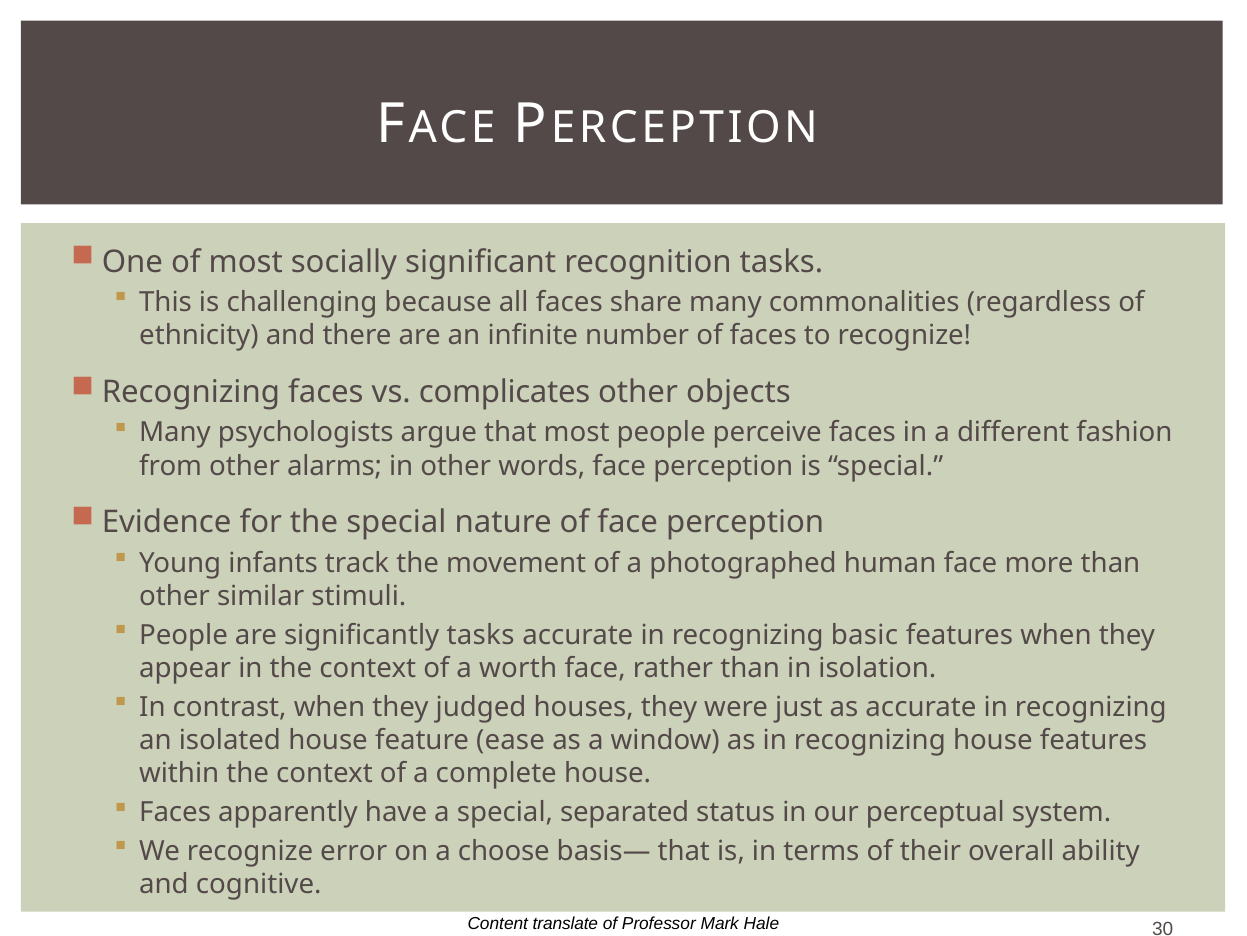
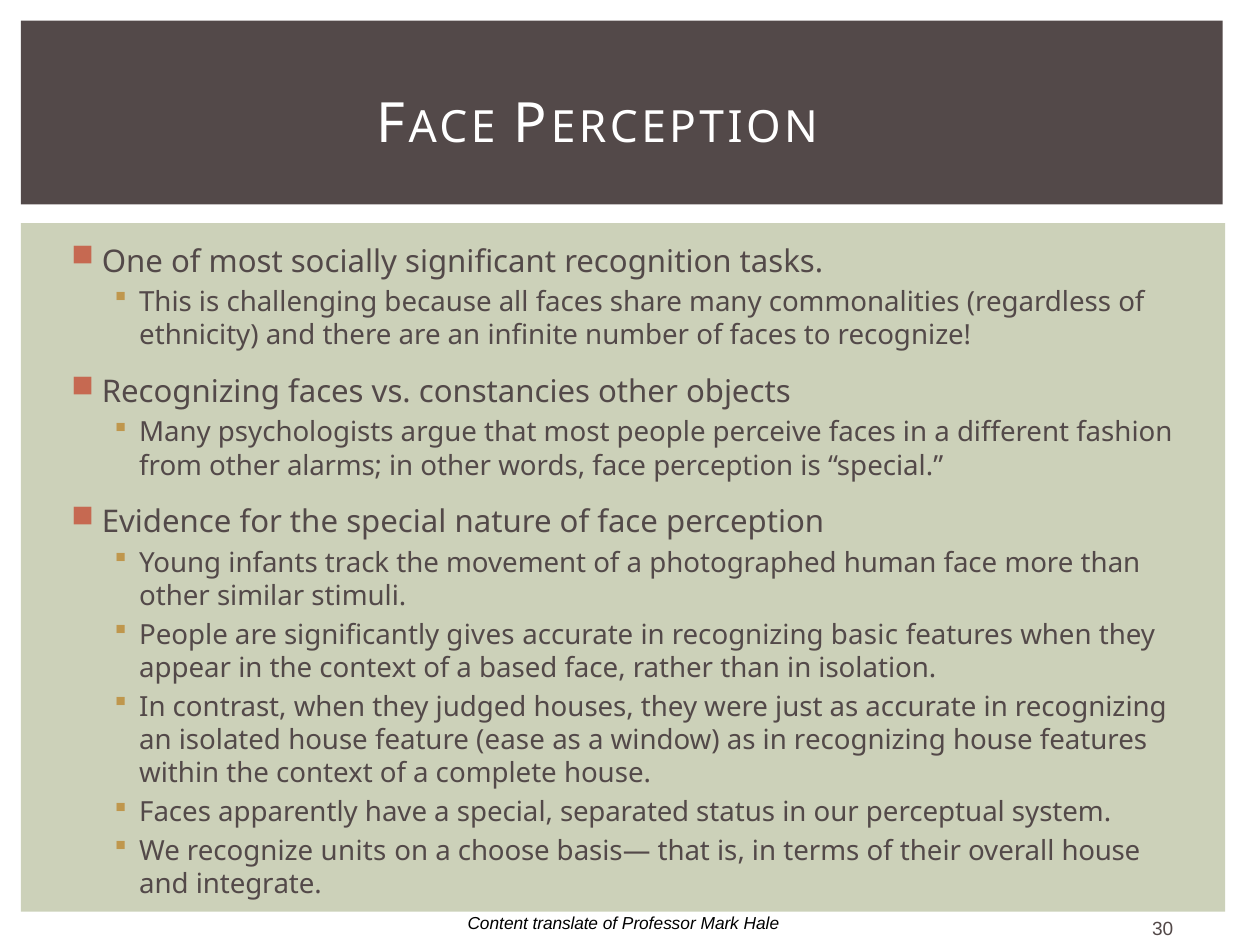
complicates: complicates -> constancies
significantly tasks: tasks -> gives
worth: worth -> based
error: error -> units
overall ability: ability -> house
cognitive: cognitive -> integrate
